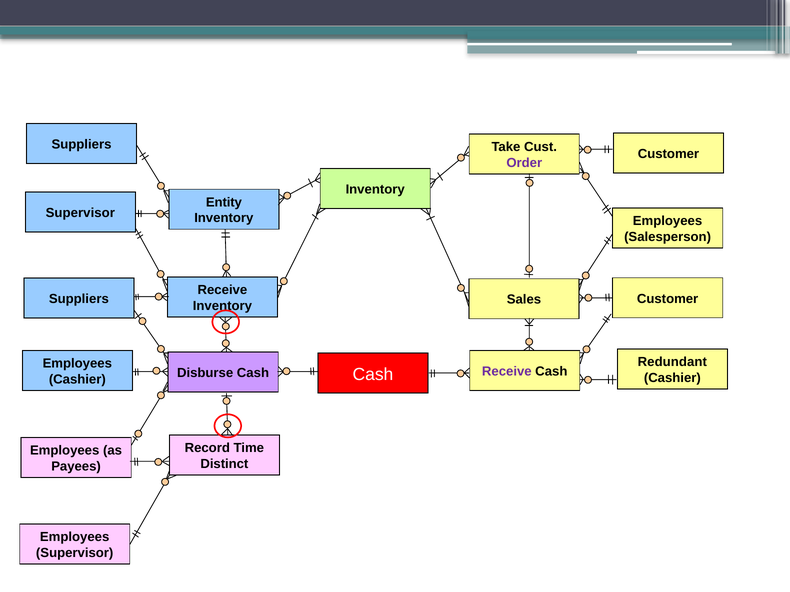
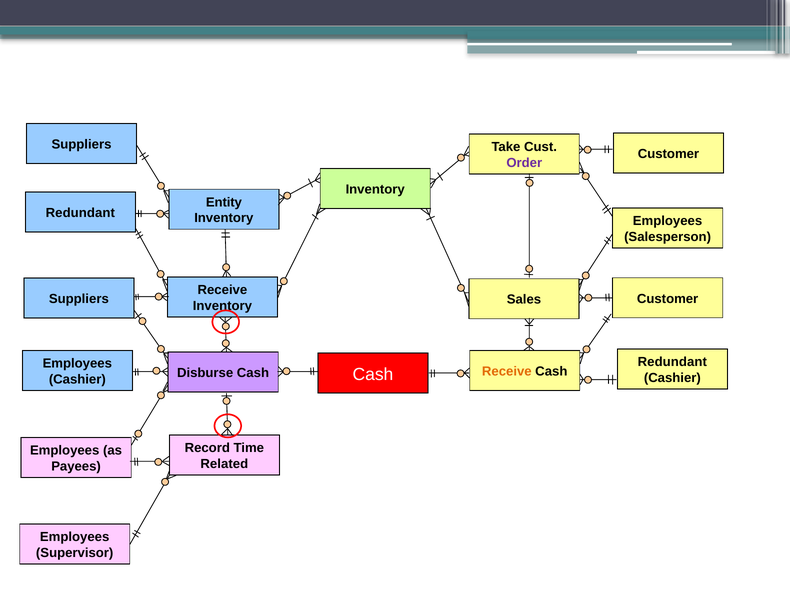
Supervisor at (80, 213): Supervisor -> Redundant
Receive at (507, 372) colour: purple -> orange
Distinct: Distinct -> Related
